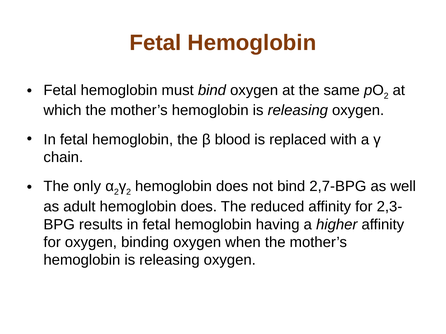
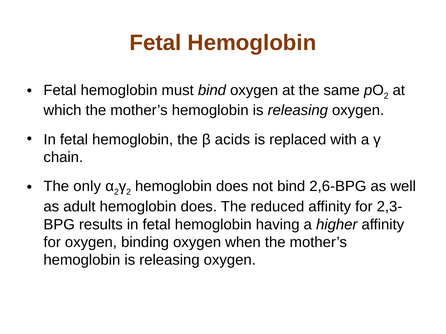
blood: blood -> acids
2,7-BPG: 2,7-BPG -> 2,6-BPG
